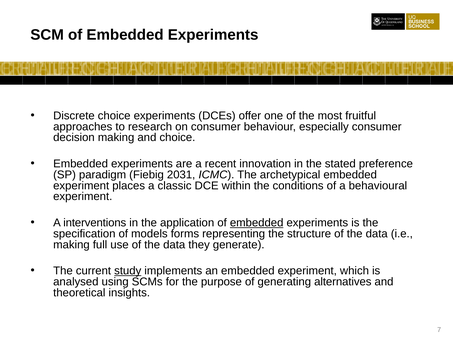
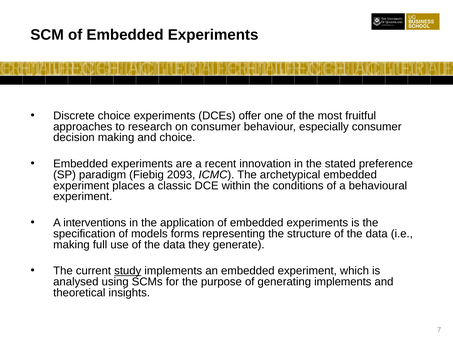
2031: 2031 -> 2093
embedded at (257, 223) underline: present -> none
generating alternatives: alternatives -> implements
